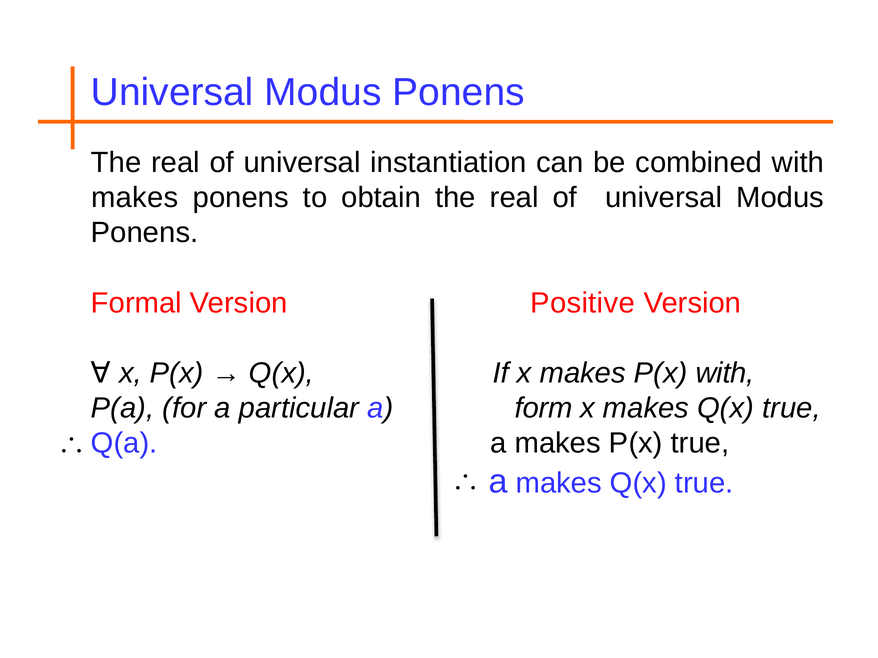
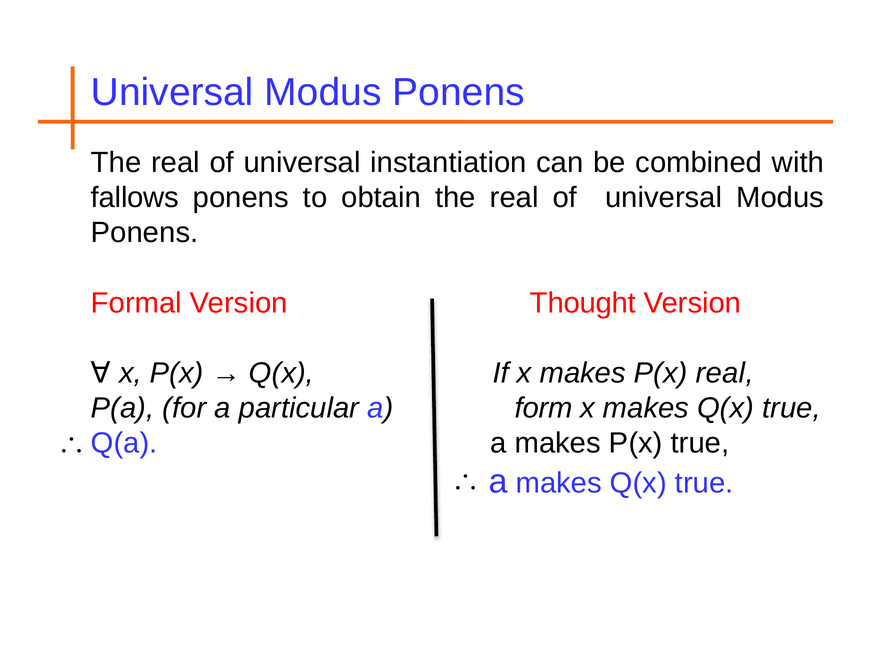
makes at (135, 198): makes -> fallows
Positive: Positive -> Thought
P(x with: with -> real
